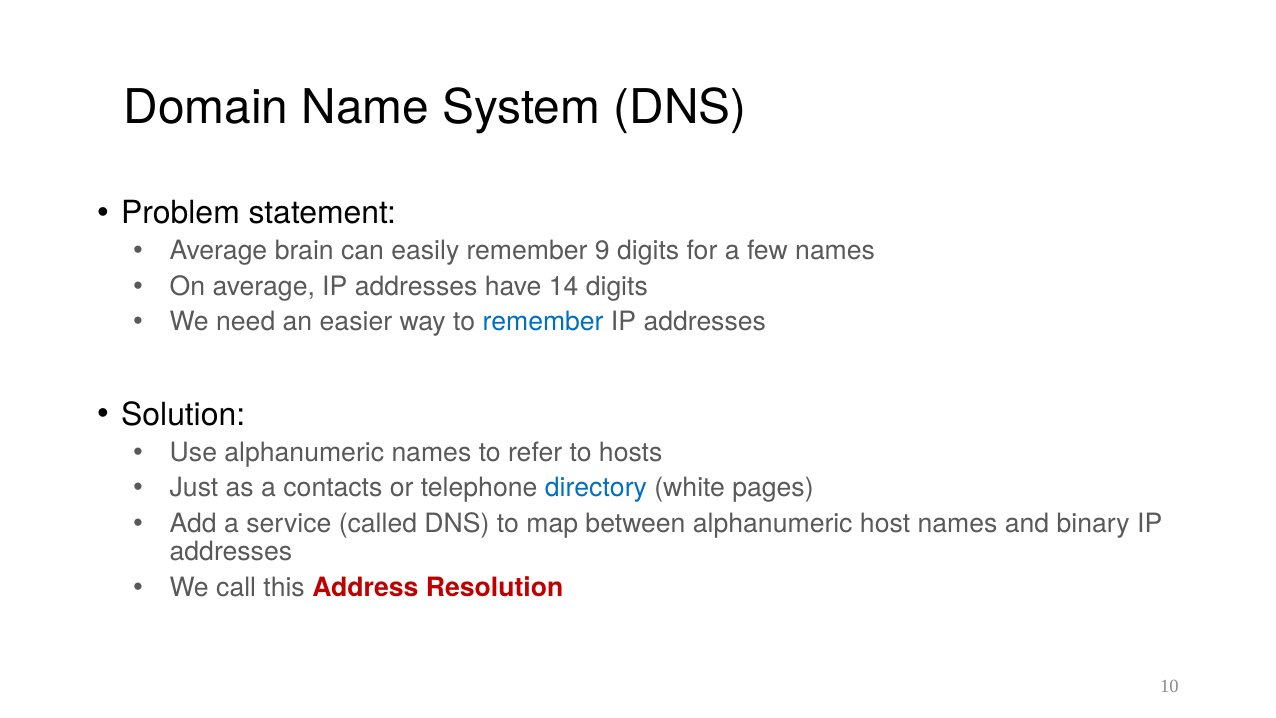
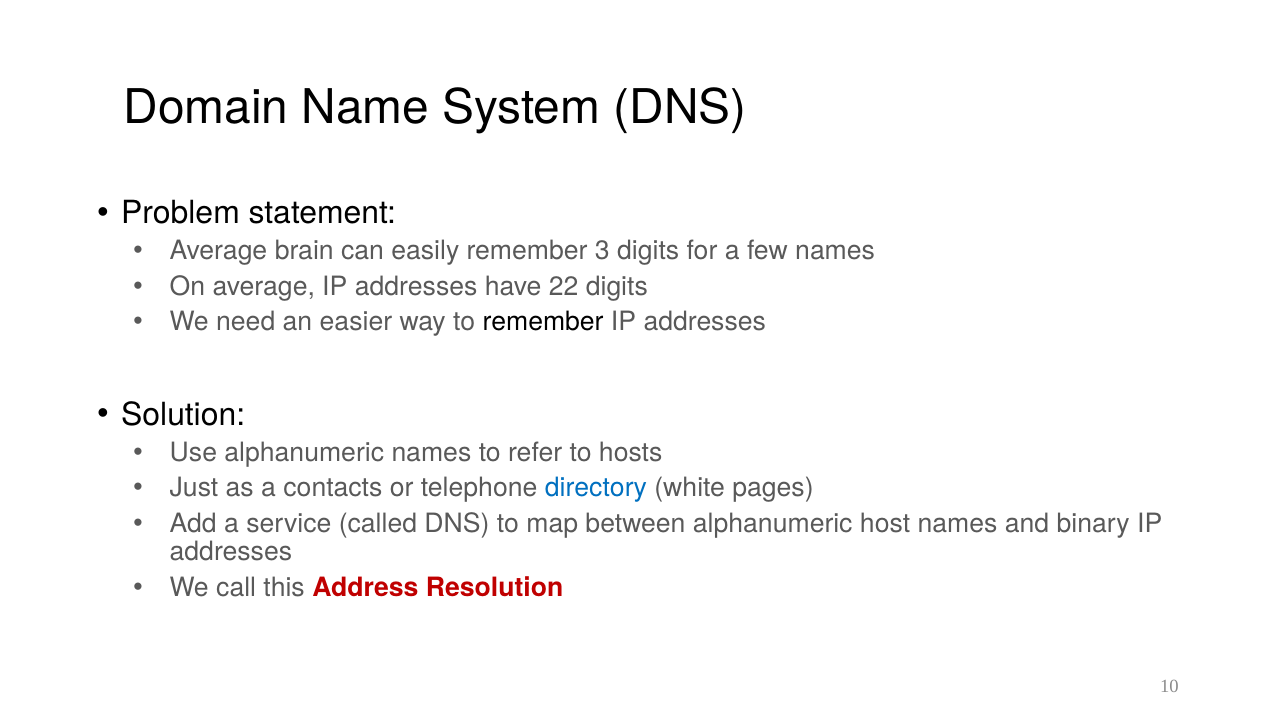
9: 9 -> 3
14: 14 -> 22
remember at (543, 322) colour: blue -> black
